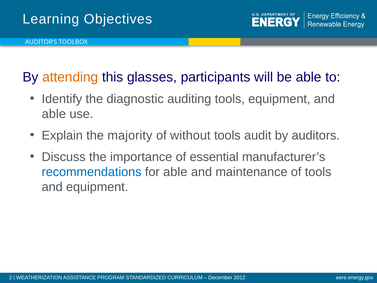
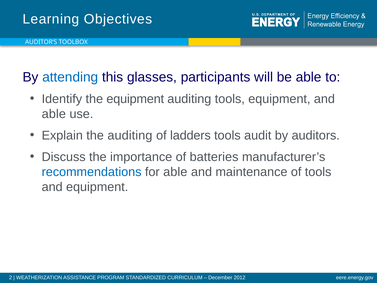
attending colour: orange -> blue
the diagnostic: diagnostic -> equipment
the majority: majority -> auditing
without: without -> ladders
essential: essential -> batteries
